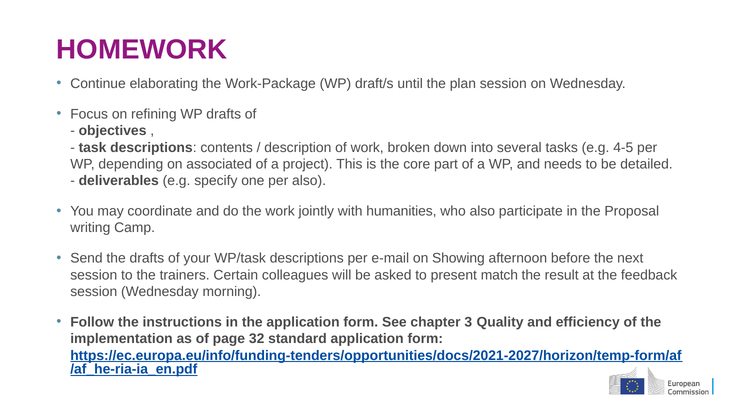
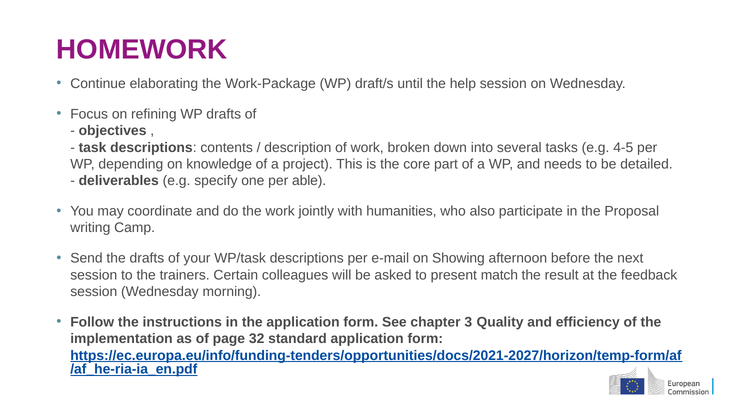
plan: plan -> help
associated: associated -> knowledge
per also: also -> able
